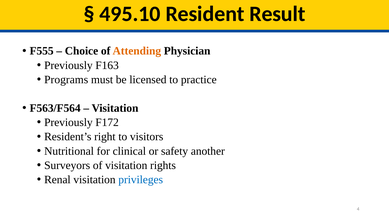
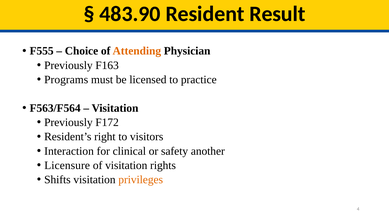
495.10: 495.10 -> 483.90
Nutritional: Nutritional -> Interaction
Surveyors: Surveyors -> Licensure
Renal: Renal -> Shifts
privileges colour: blue -> orange
